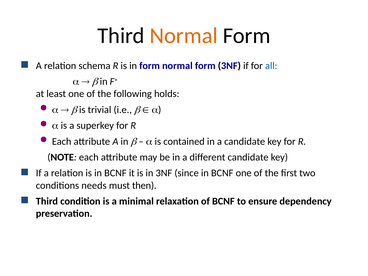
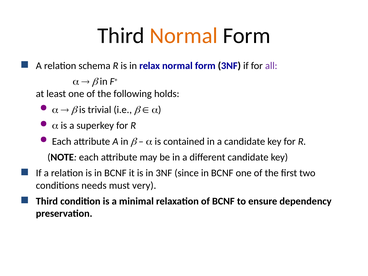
in form: form -> relax
all colour: blue -> purple
then: then -> very
